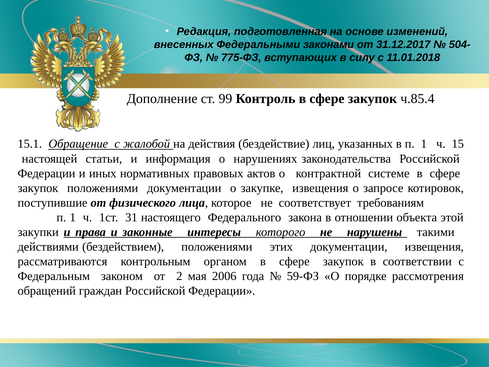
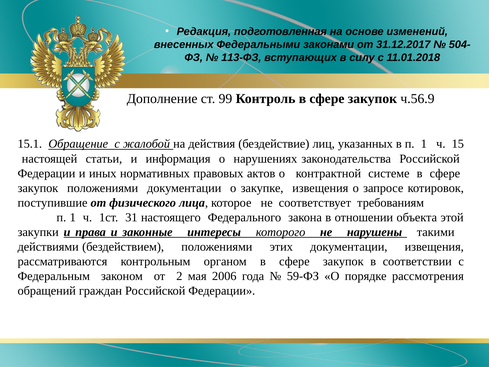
775-ФЗ: 775-ФЗ -> 113-ФЗ
ч.85.4: ч.85.4 -> ч.56.9
